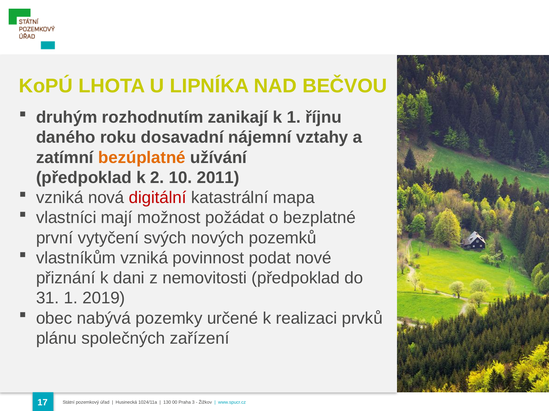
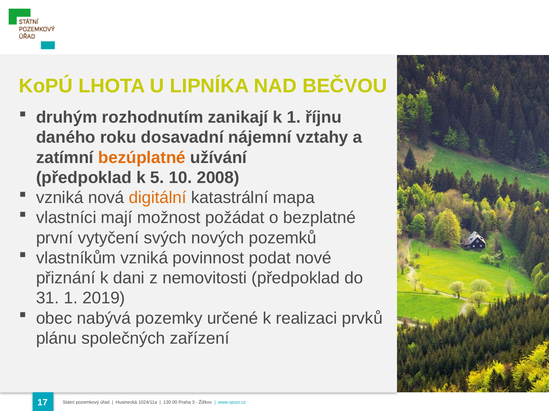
2: 2 -> 5
2011: 2011 -> 2008
digitální colour: red -> orange
